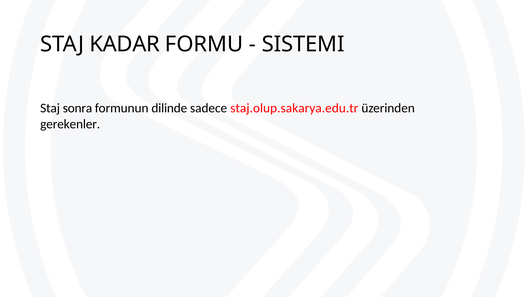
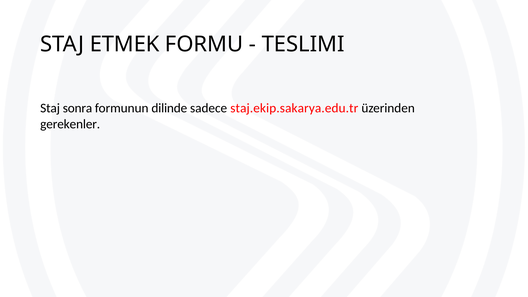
KADAR: KADAR -> ETMEK
SISTEMI: SISTEMI -> TESLIMI
staj.olup.sakarya.edu.tr: staj.olup.sakarya.edu.tr -> staj.ekip.sakarya.edu.tr
